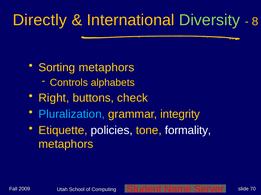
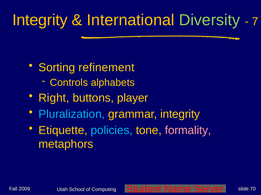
Directly at (40, 20): Directly -> Integrity
8: 8 -> 7
Sorting metaphors: metaphors -> refinement
check: check -> player
policies colour: white -> light blue
formality colour: white -> pink
